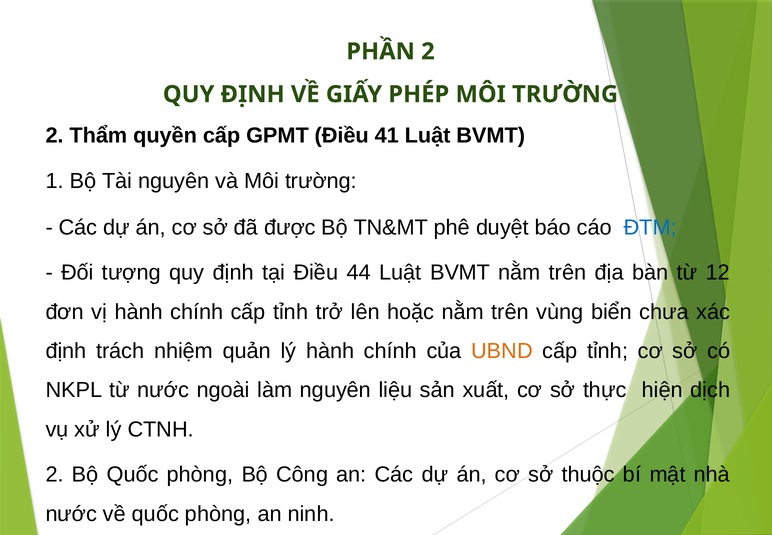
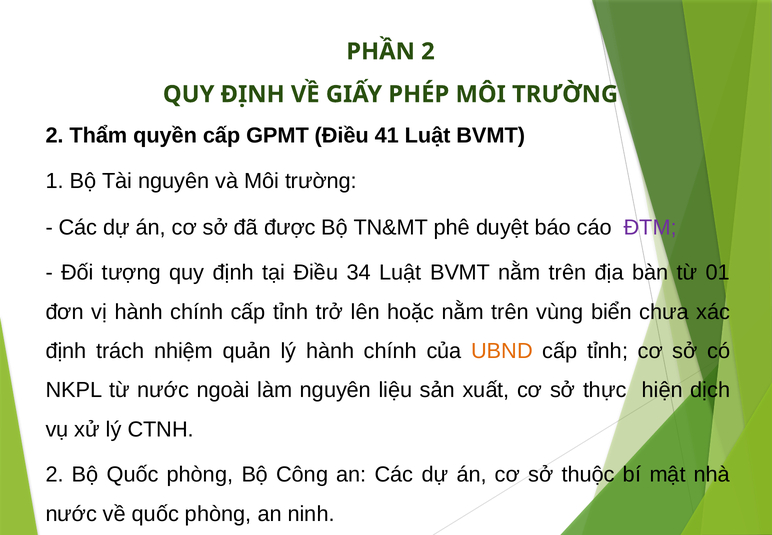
ĐTM colour: blue -> purple
44: 44 -> 34
12: 12 -> 01
